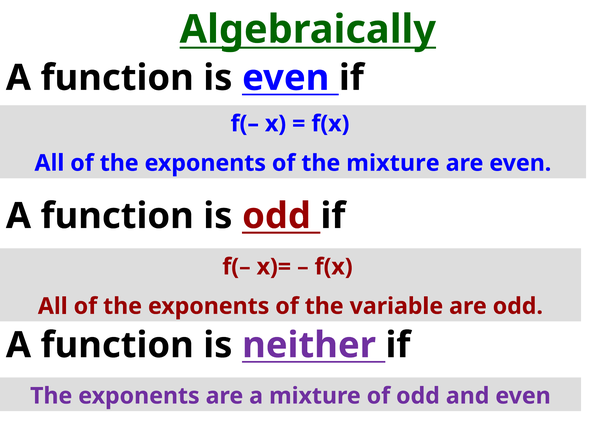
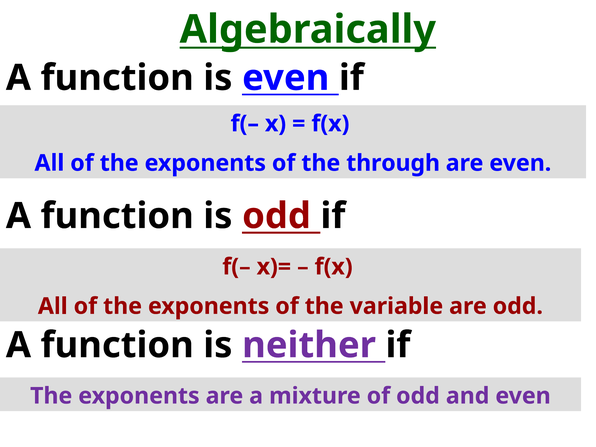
the mixture: mixture -> through
